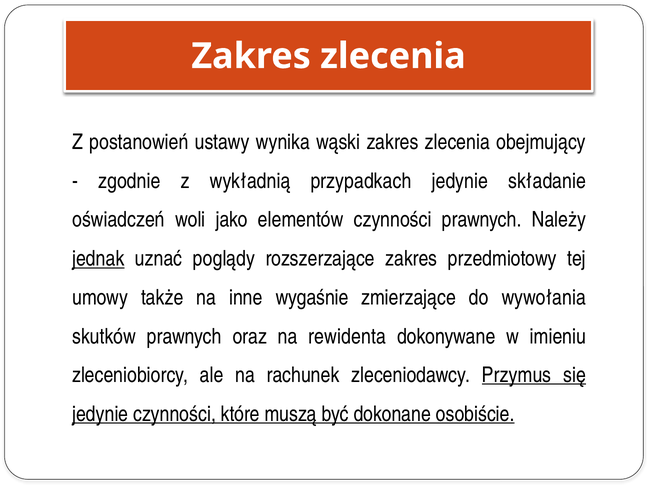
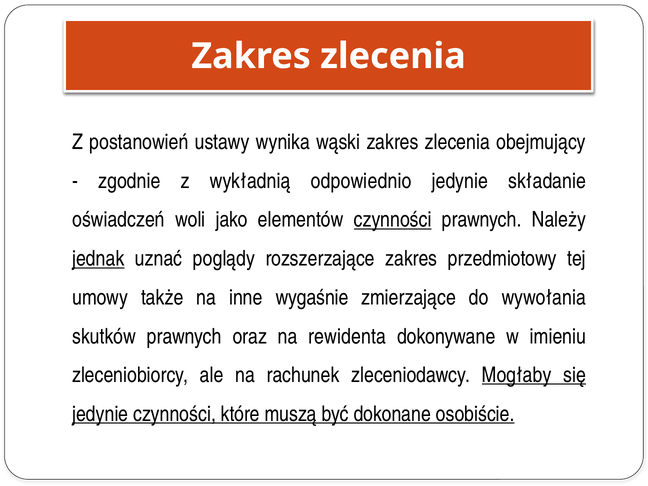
przypadkach: przypadkach -> odpowiednio
czynności at (393, 220) underline: none -> present
Przymus: Przymus -> Mogłaby
